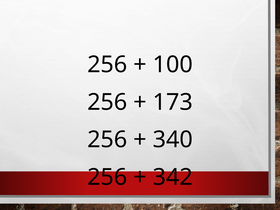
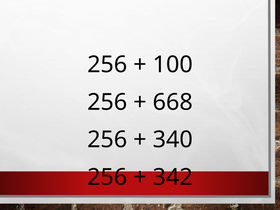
173: 173 -> 668
